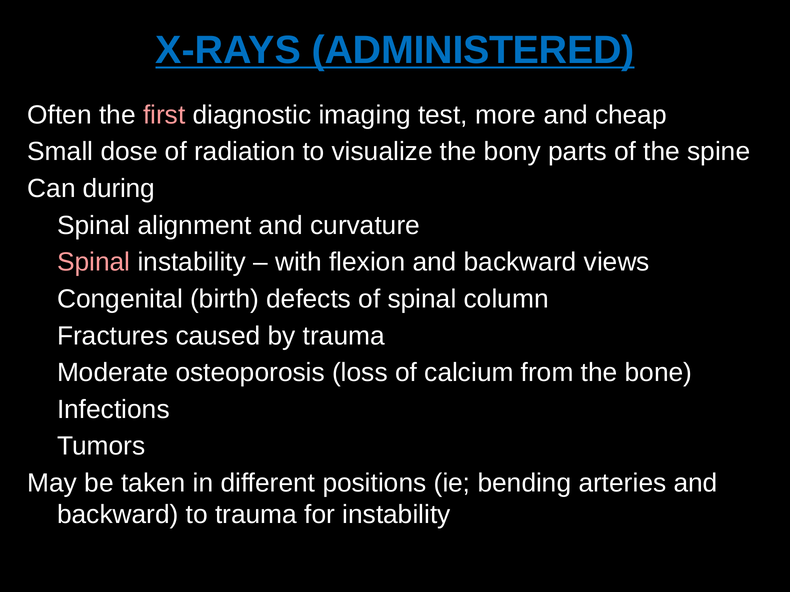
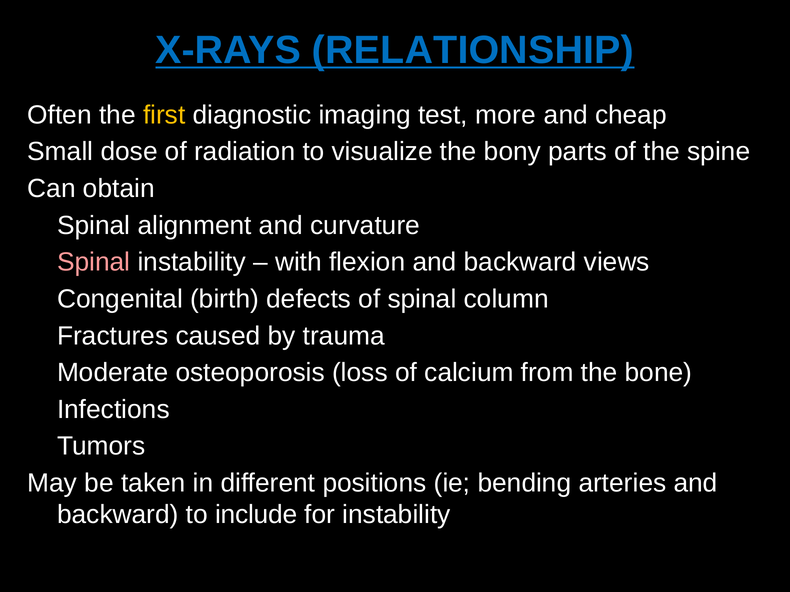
ADMINISTERED: ADMINISTERED -> RELATIONSHIP
first colour: pink -> yellow
during: during -> obtain
to trauma: trauma -> include
